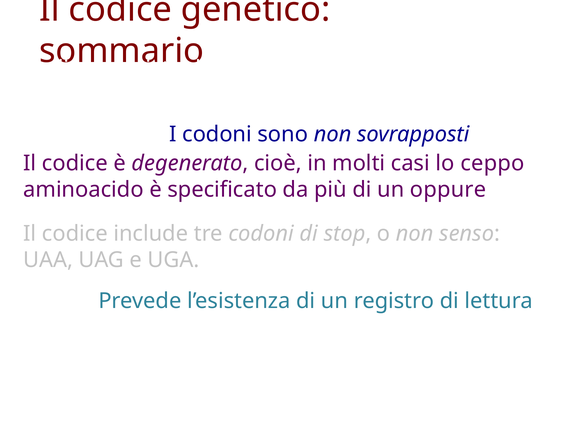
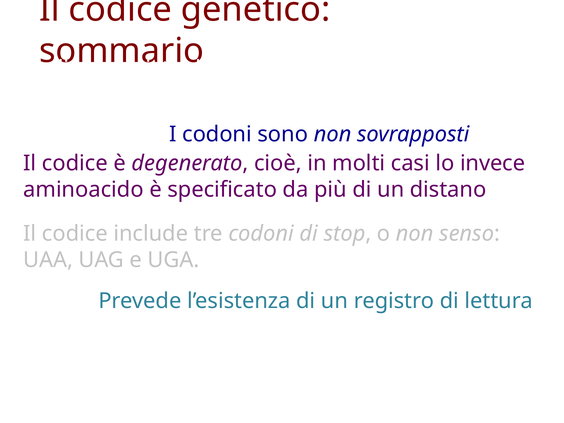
ceppo: ceppo -> invece
oppure: oppure -> distano
